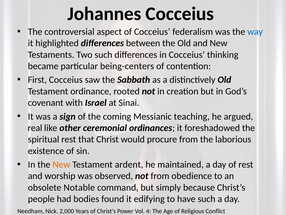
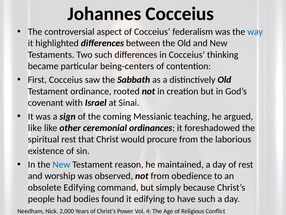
real at (35, 128): real -> like
New at (61, 164) colour: orange -> blue
ardent: ardent -> reason
obsolete Notable: Notable -> Edifying
